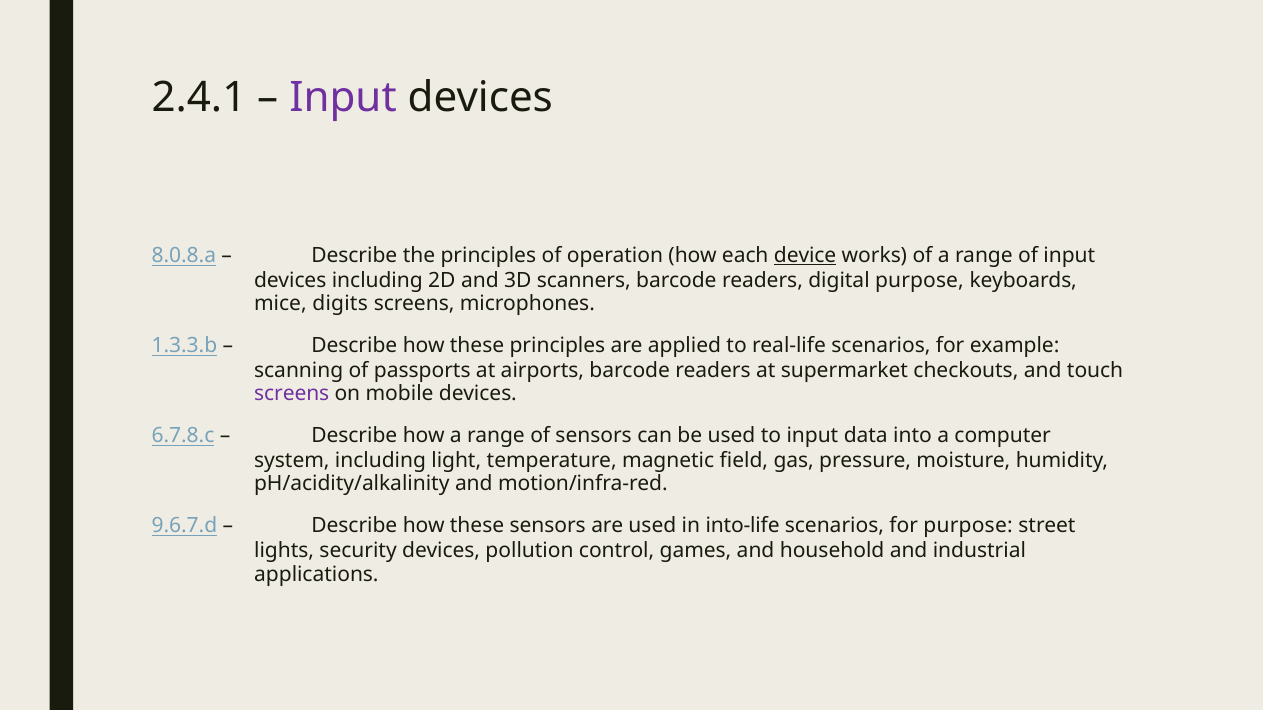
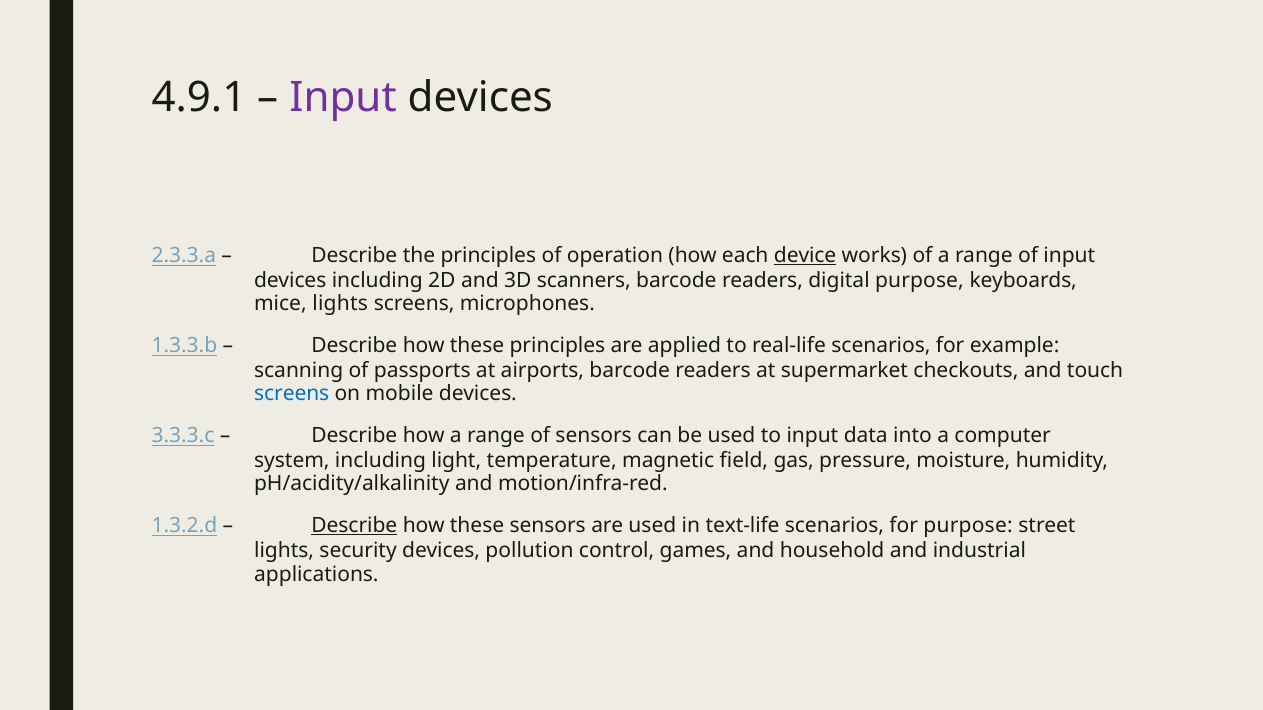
2.4.1: 2.4.1 -> 4.9.1
8.0.8.a: 8.0.8.a -> 2.3.3.a
mice digits: digits -> lights
screens at (292, 394) colour: purple -> blue
6.7.8.c: 6.7.8.c -> 3.3.3.c
9.6.7.d: 9.6.7.d -> 1.3.2.d
Describe at (354, 526) underline: none -> present
into-life: into-life -> text-life
